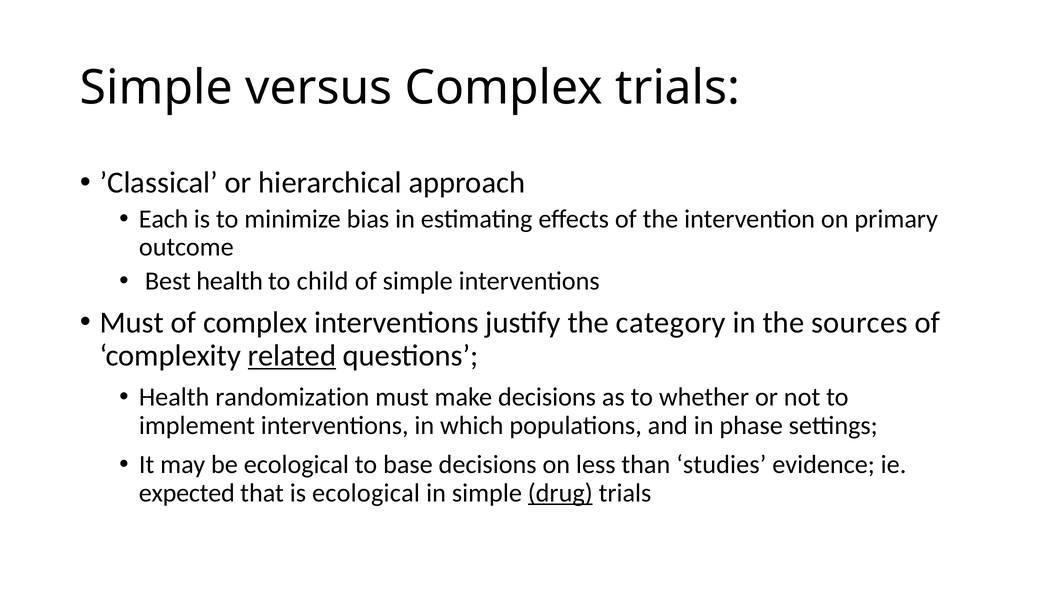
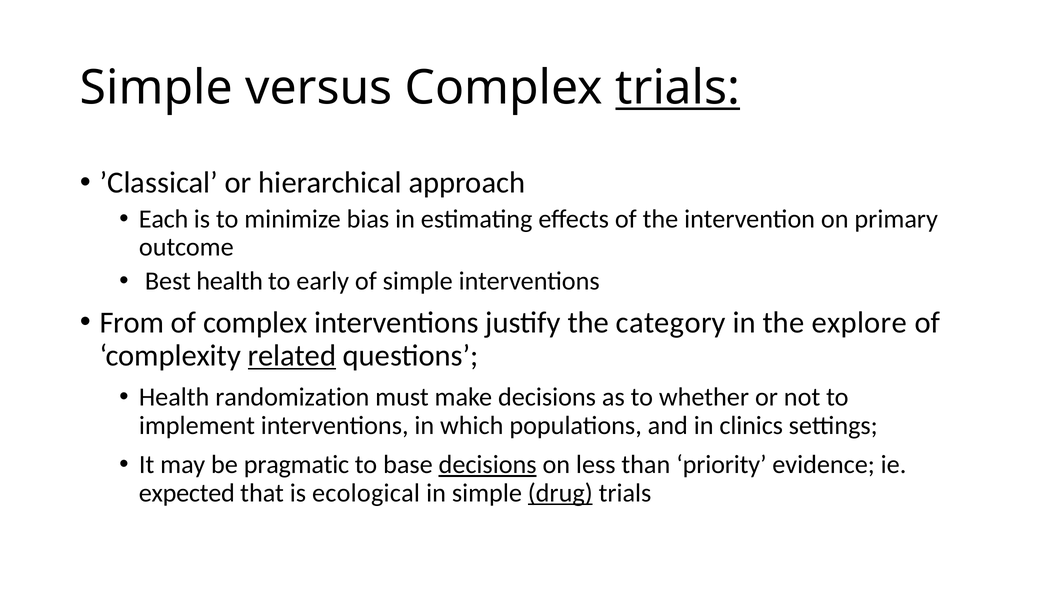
trials at (678, 88) underline: none -> present
child: child -> early
Must at (132, 323): Must -> From
sources: sources -> explore
phase: phase -> clinics
be ecological: ecological -> pragmatic
decisions at (488, 465) underline: none -> present
studies: studies -> priority
